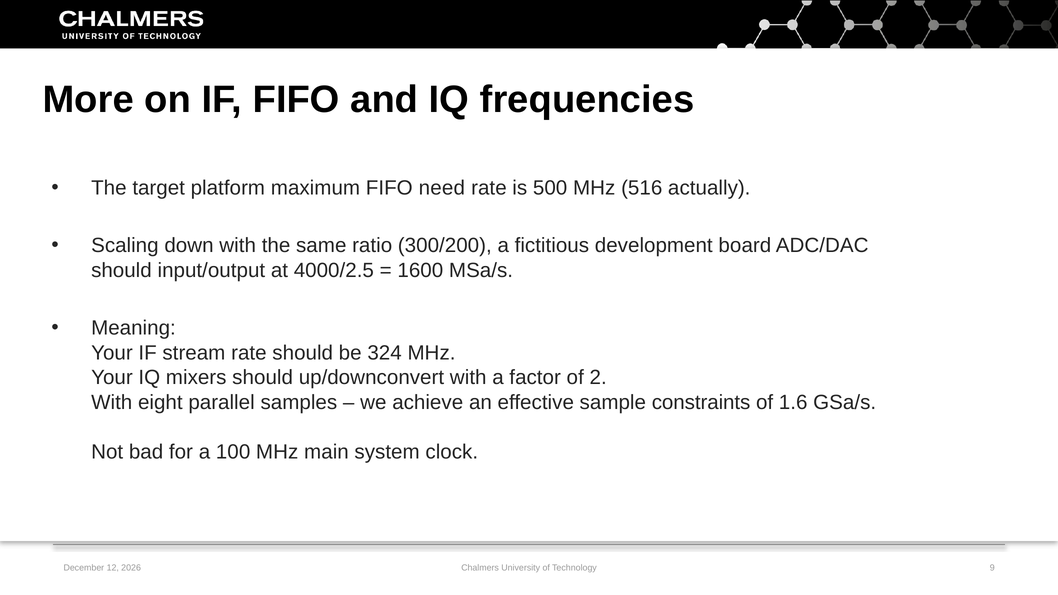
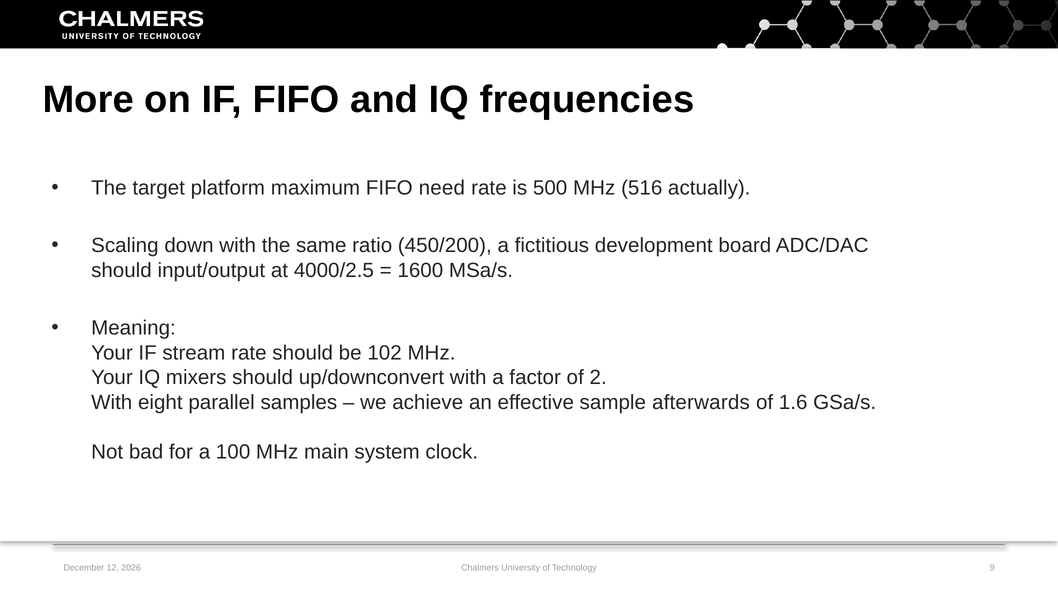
300/200: 300/200 -> 450/200
324: 324 -> 102
constraints: constraints -> afterwards
